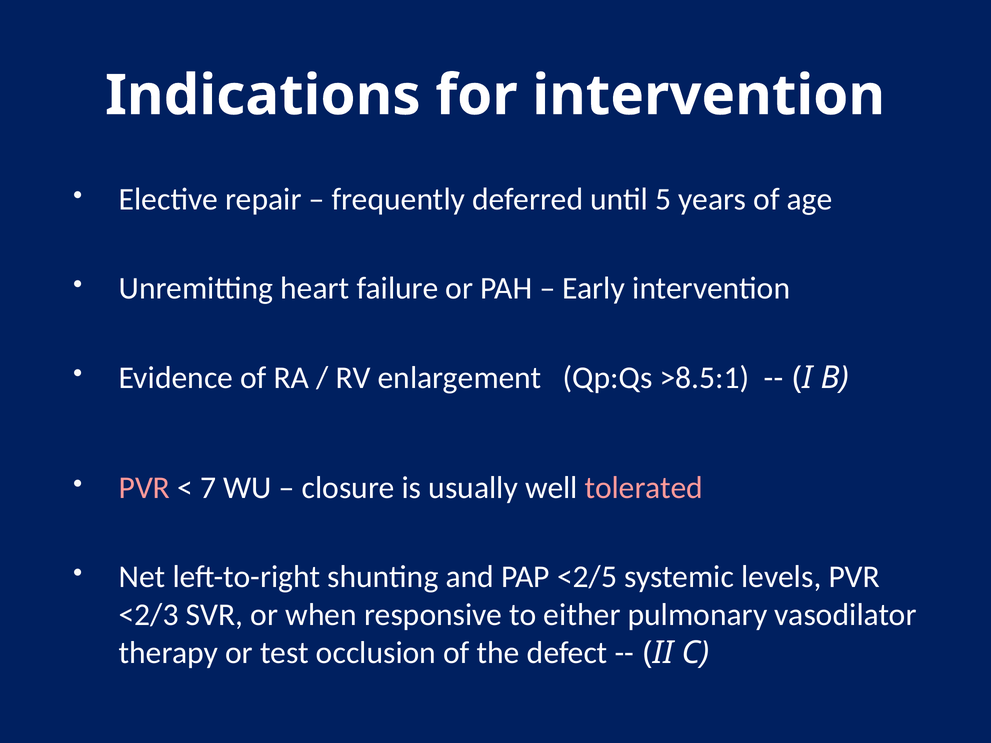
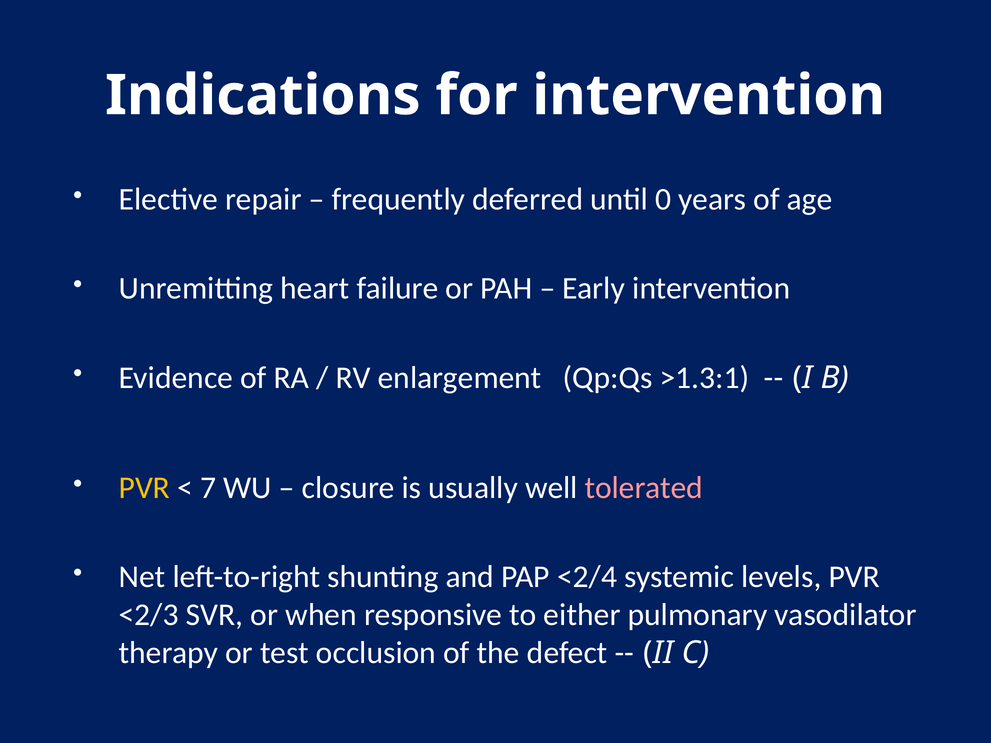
5: 5 -> 0
>8.5:1: >8.5:1 -> >1.3:1
PVR at (144, 488) colour: pink -> yellow
<2/5: <2/5 -> <2/4
